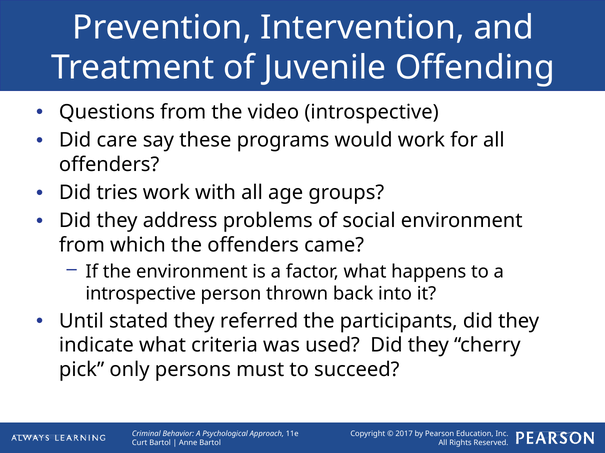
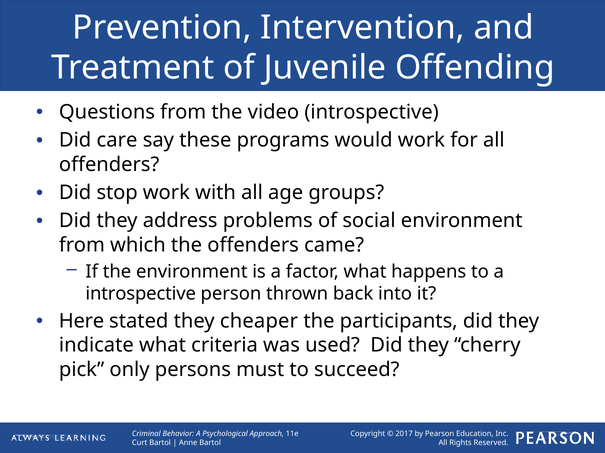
tries: tries -> stop
Until: Until -> Here
referred: referred -> cheaper
